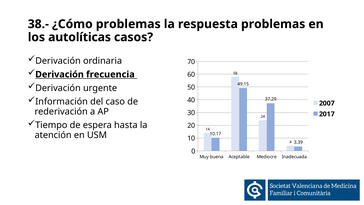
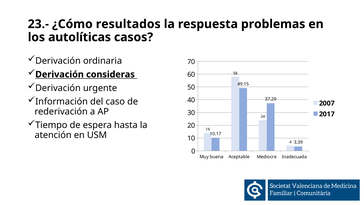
38.-: 38.- -> 23.-
problemas at (128, 24): problemas -> resultados
frecuencia: frecuencia -> consideras
